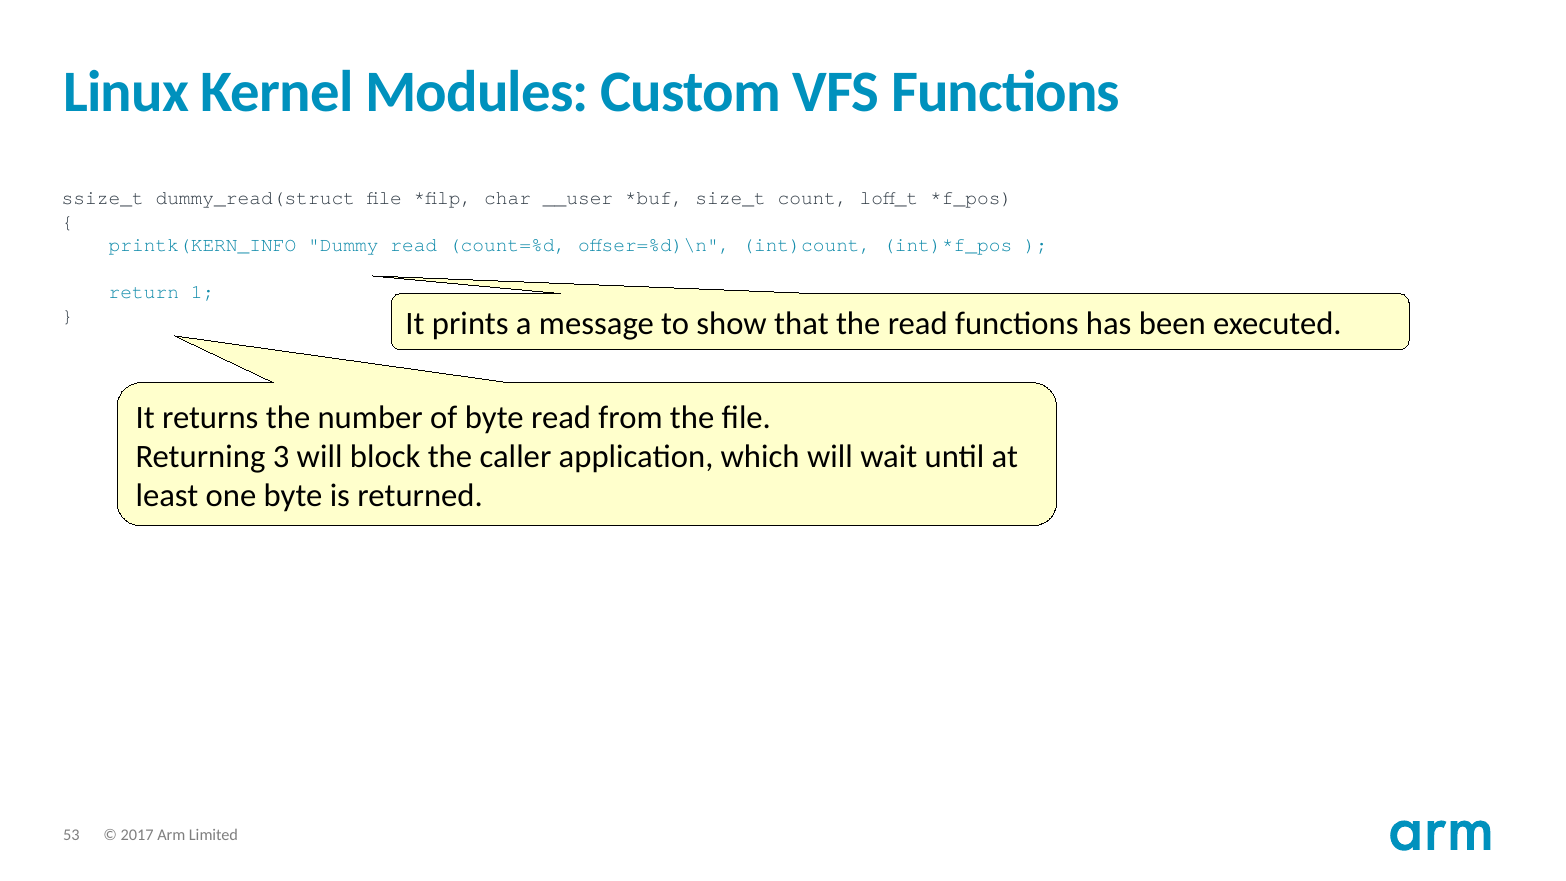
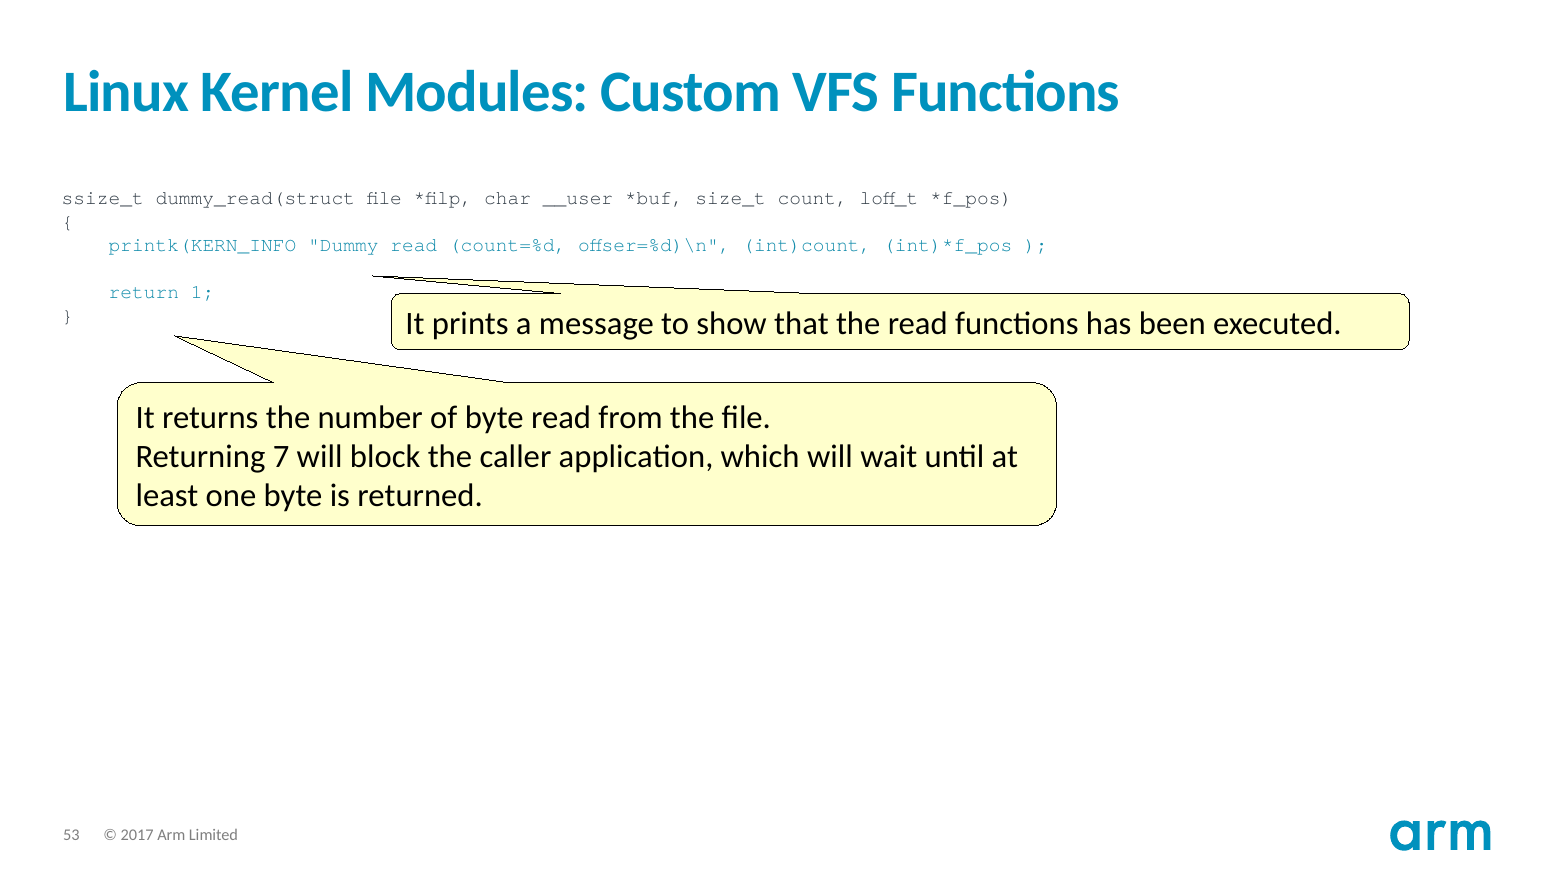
3: 3 -> 7
